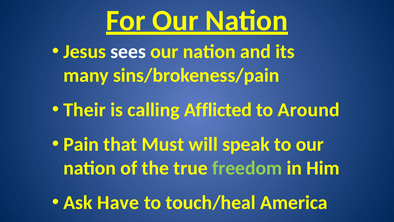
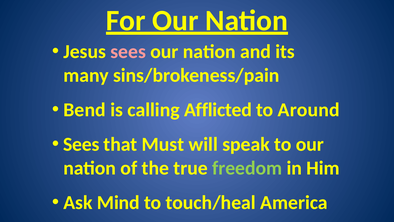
sees at (128, 52) colour: white -> pink
Their: Their -> Bend
Pain at (81, 144): Pain -> Sees
Have: Have -> Mind
